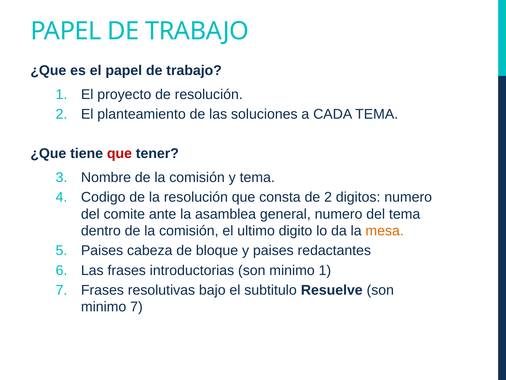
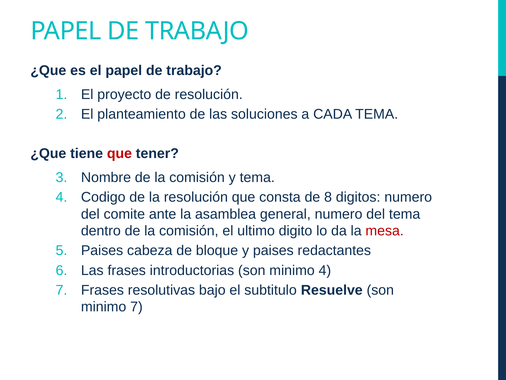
de 2: 2 -> 8
mesa colour: orange -> red
minimo 1: 1 -> 4
